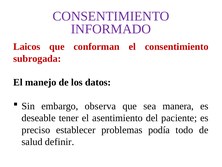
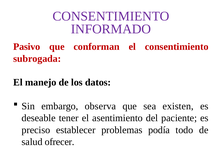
Laicos: Laicos -> Pasivo
manera: manera -> existen
definir: definir -> ofrecer
